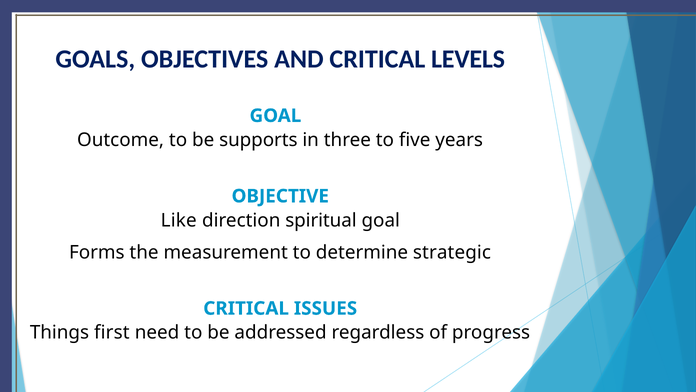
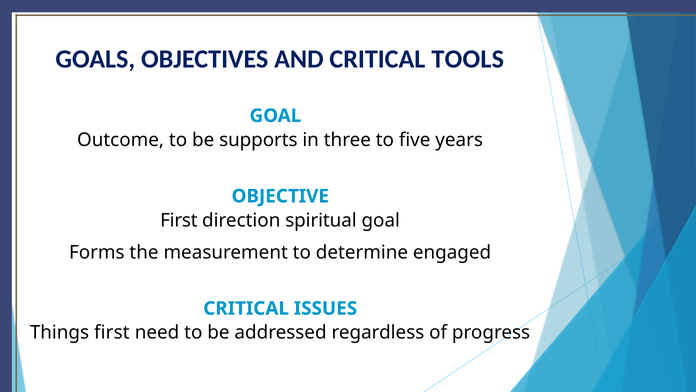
LEVELS: LEVELS -> TOOLS
Like at (179, 220): Like -> First
strategic: strategic -> engaged
